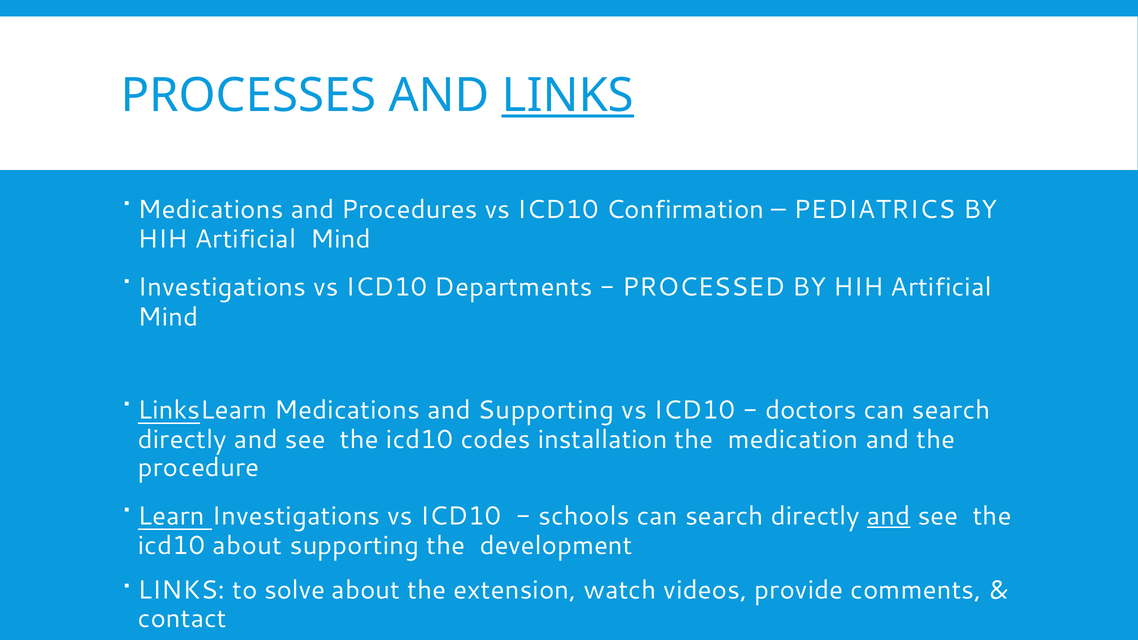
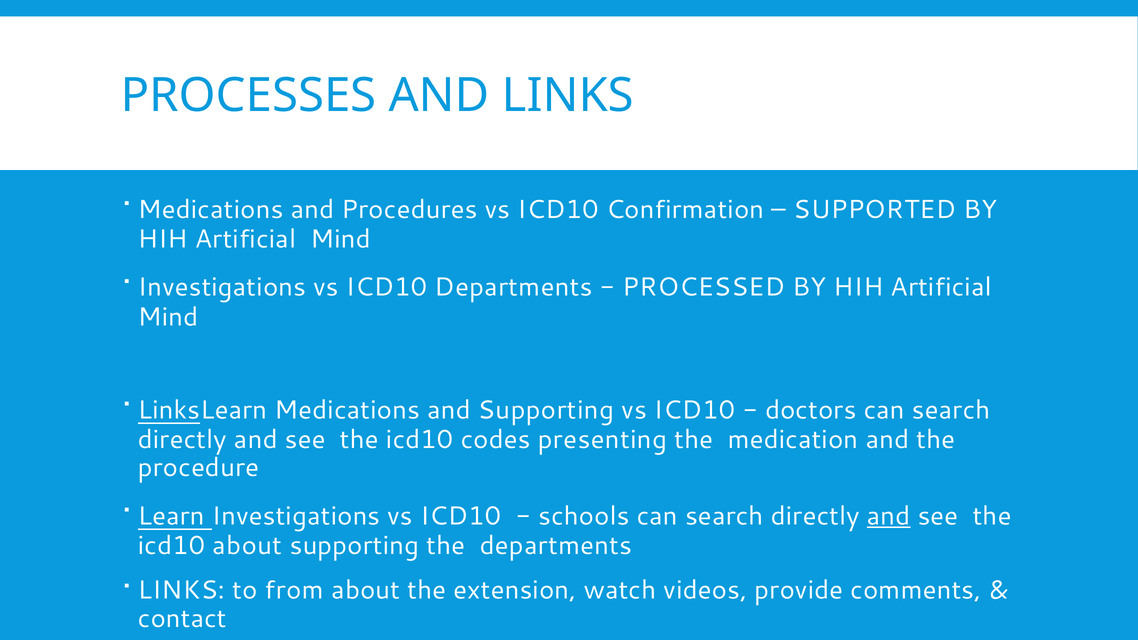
LINKS at (568, 96) underline: present -> none
PEDIATRICS: PEDIATRICS -> SUPPORTED
installation: installation -> presenting
the development: development -> departments
solve: solve -> from
